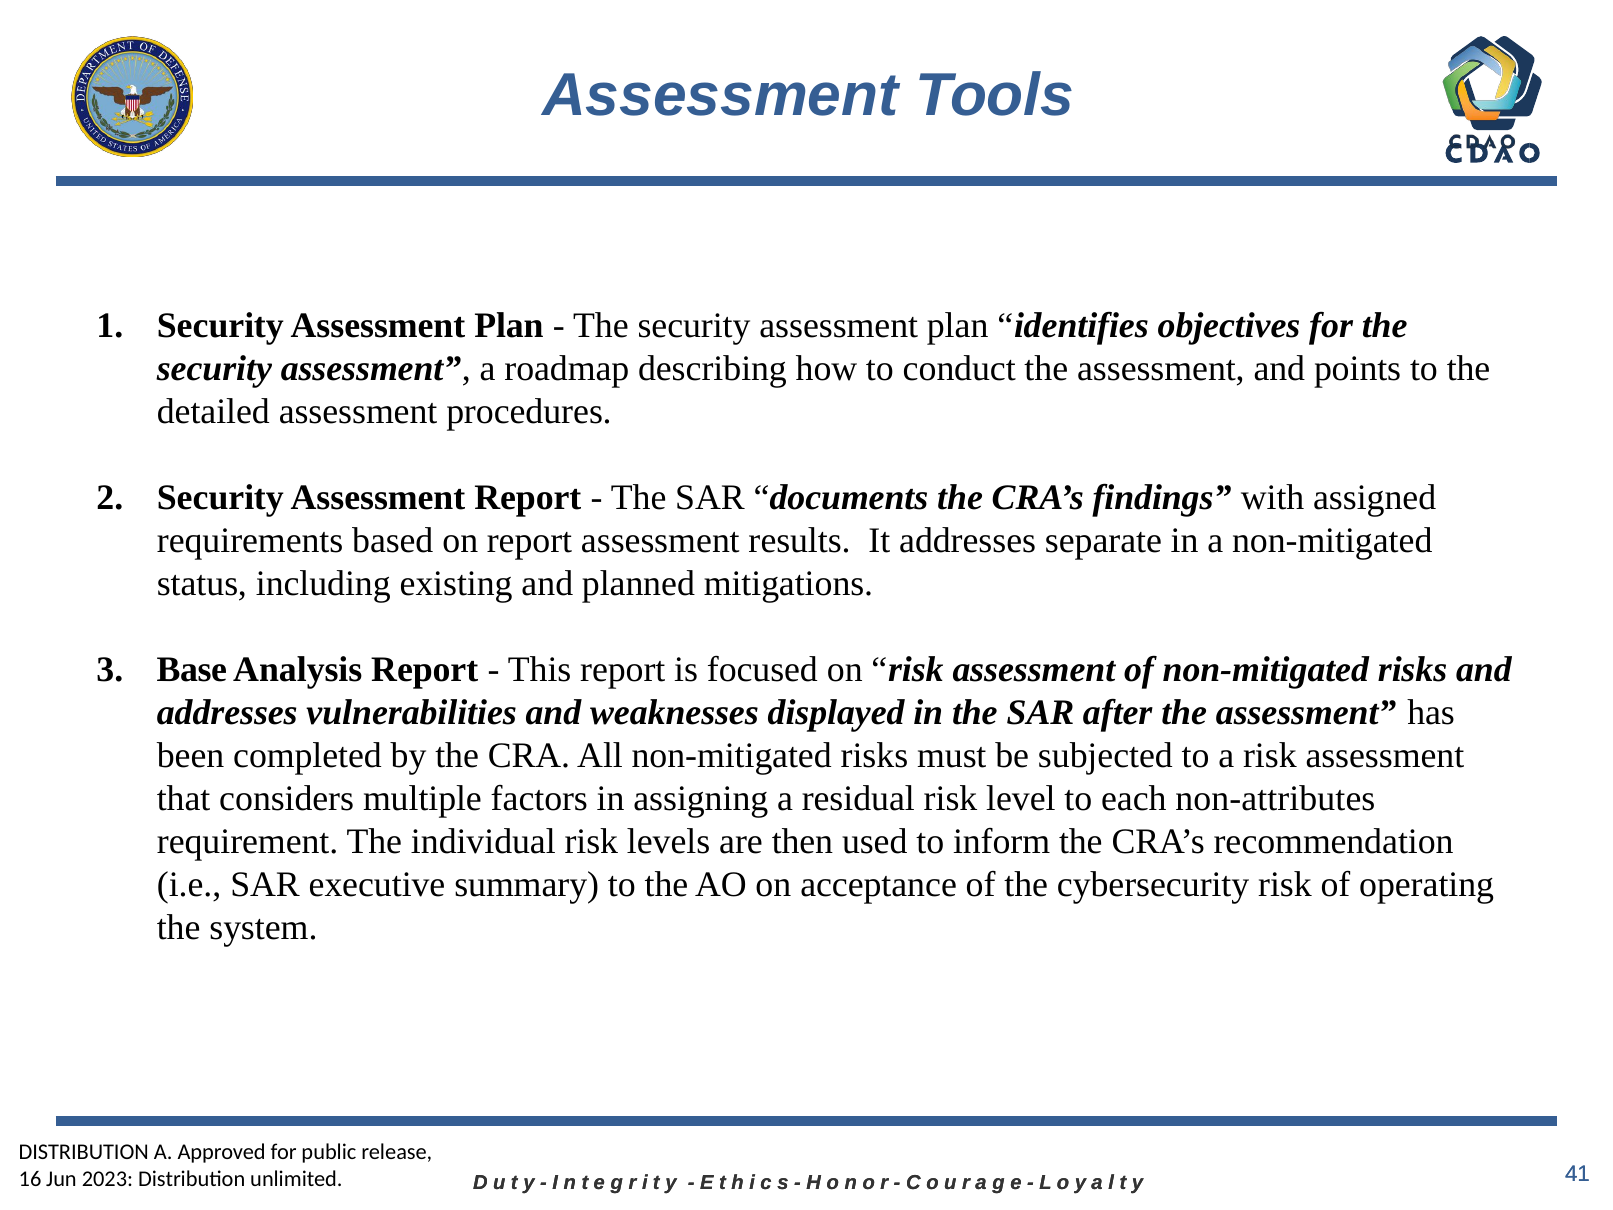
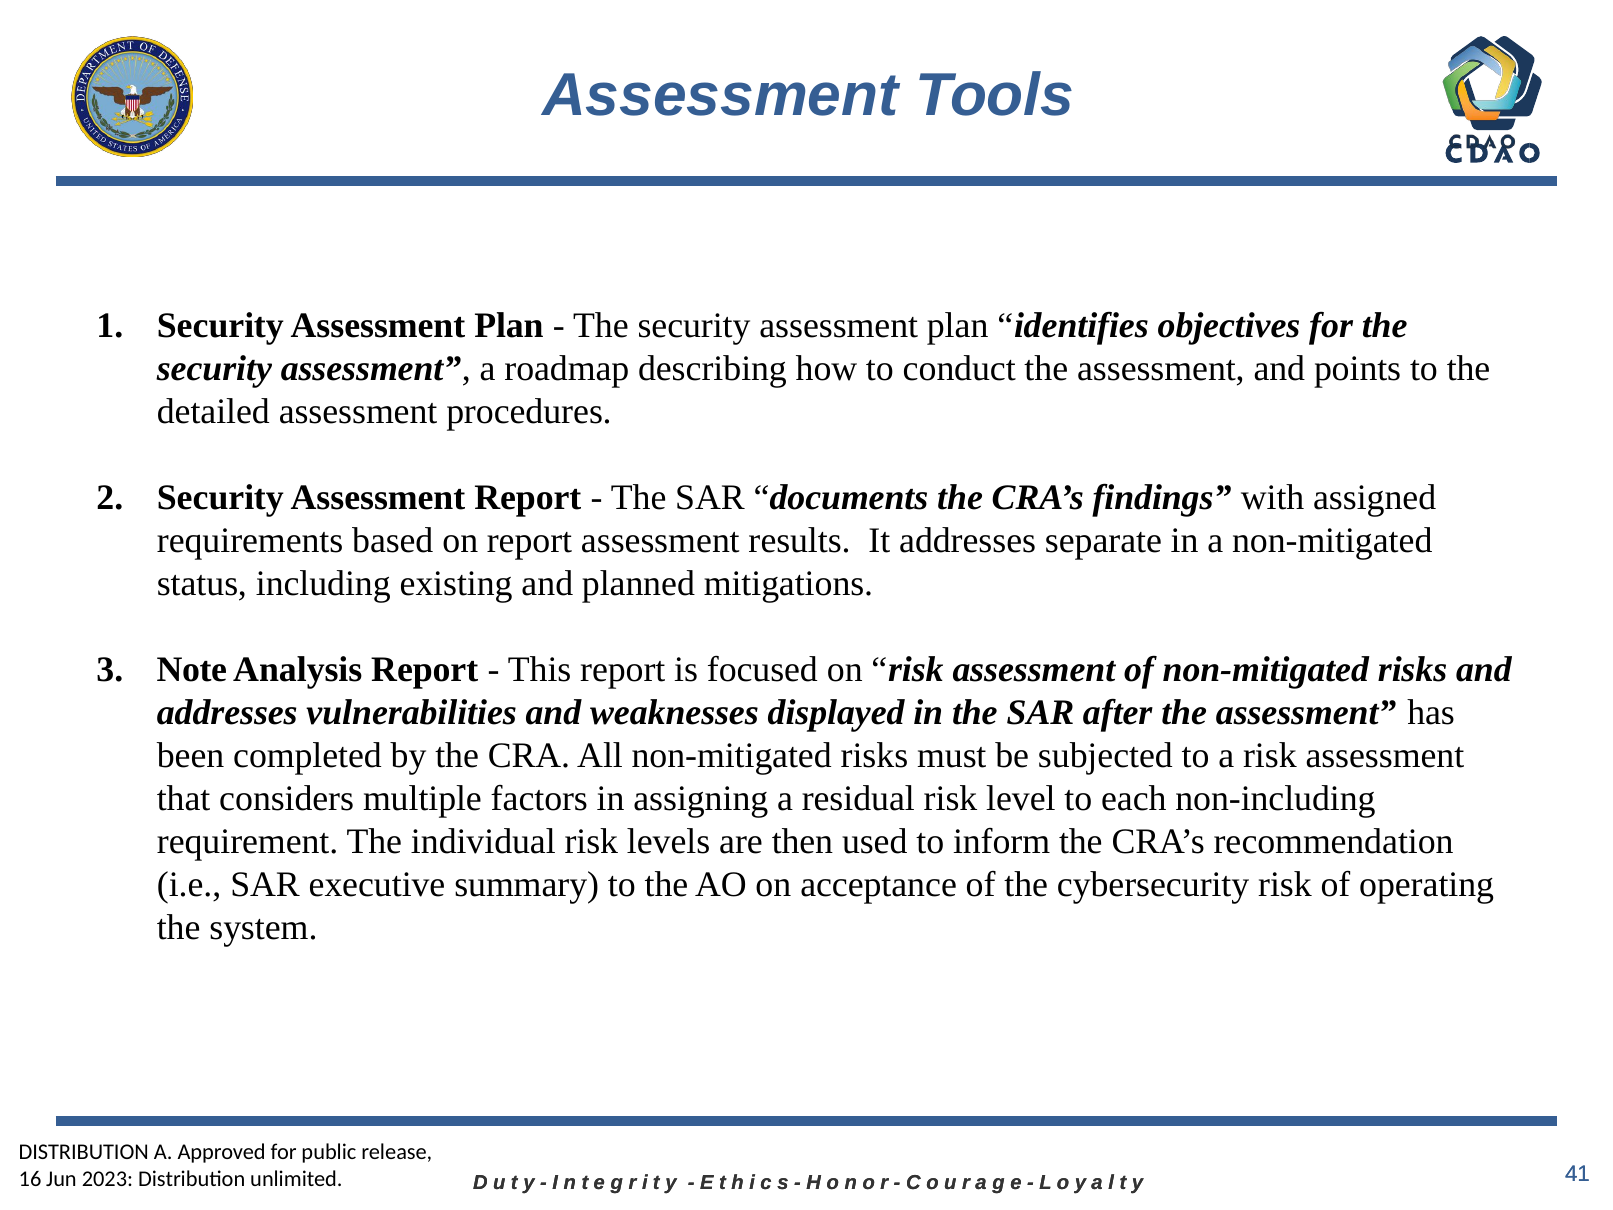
Base: Base -> Note
non-attributes: non-attributes -> non-including
